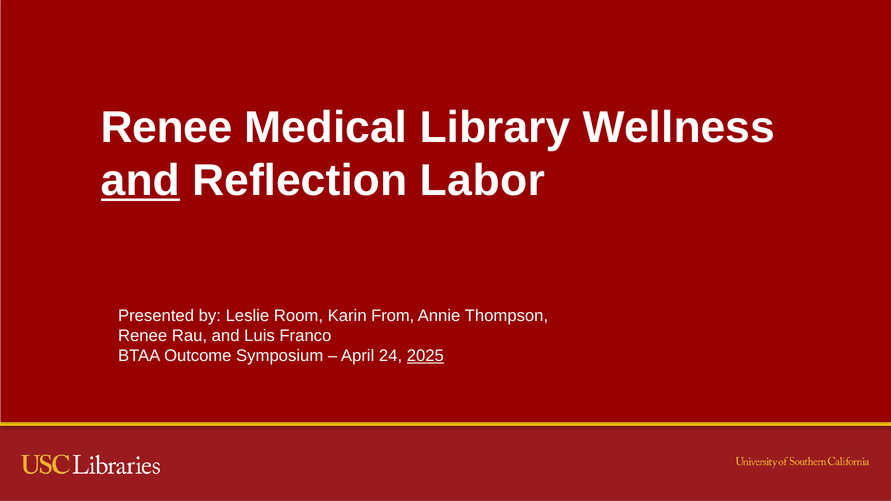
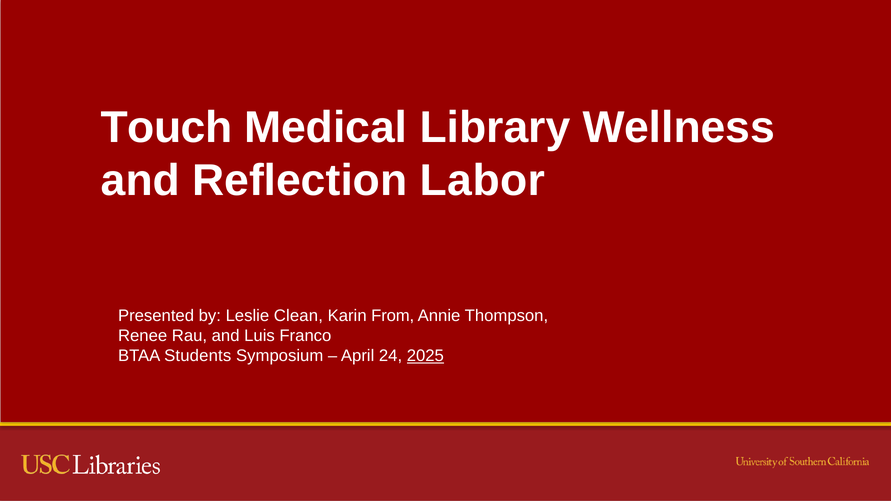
Renee at (166, 127): Renee -> Touch
and at (140, 181) underline: present -> none
Room: Room -> Clean
Outcome: Outcome -> Students
